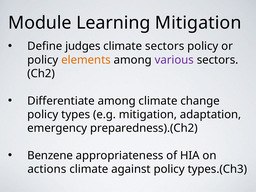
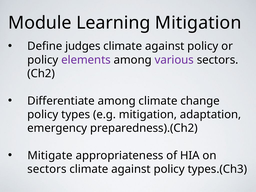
sectors at (165, 46): sectors -> against
elements colour: orange -> purple
Benzene: Benzene -> Mitigate
actions at (47, 169): actions -> sectors
